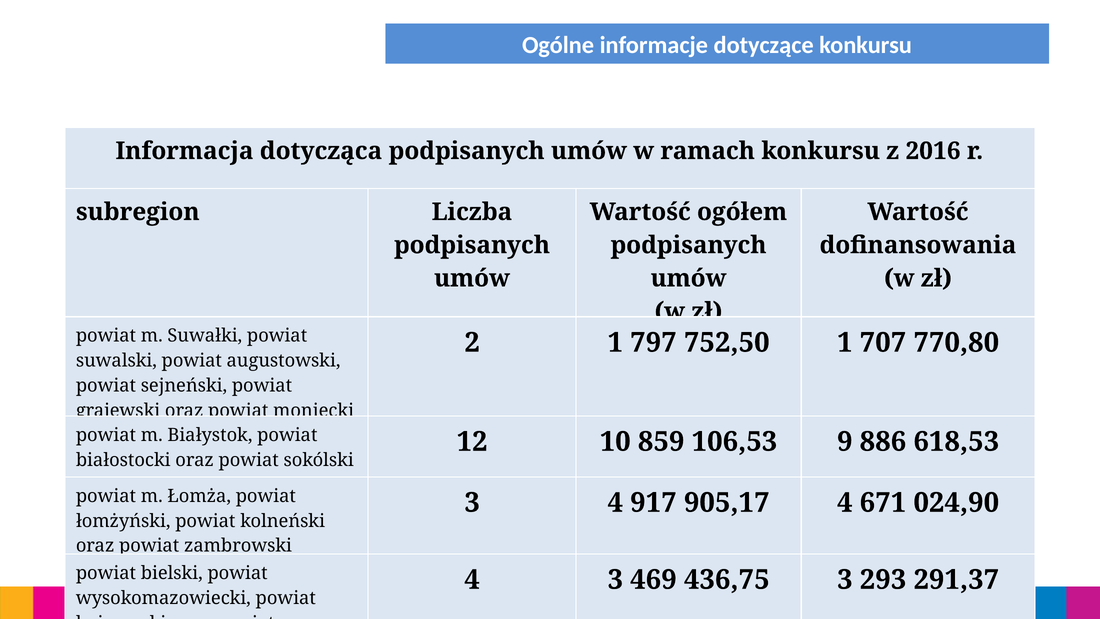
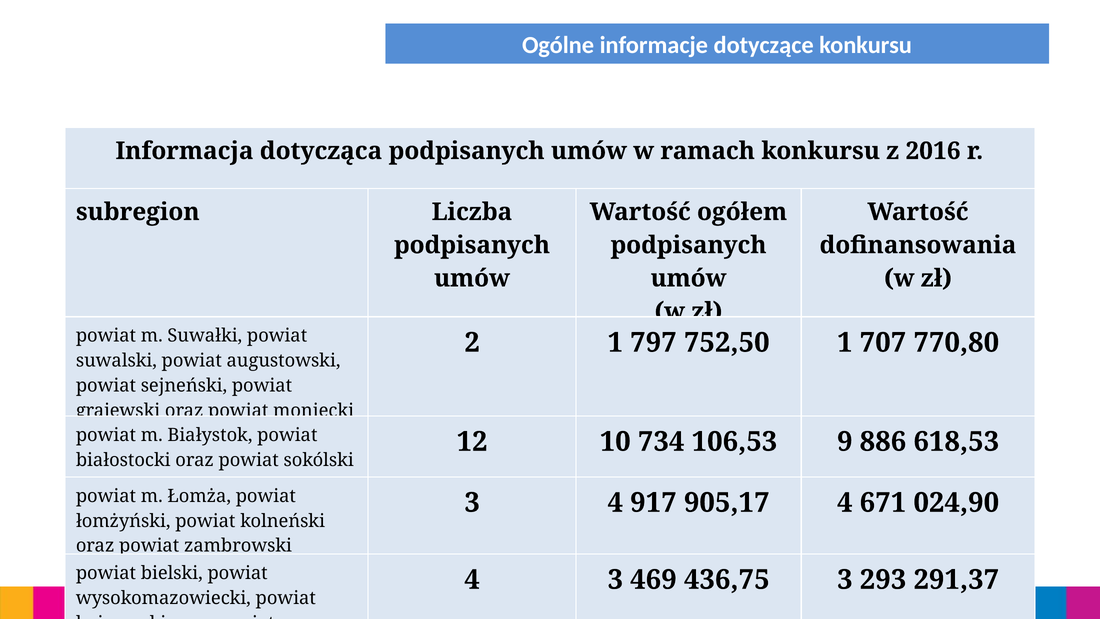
859: 859 -> 734
